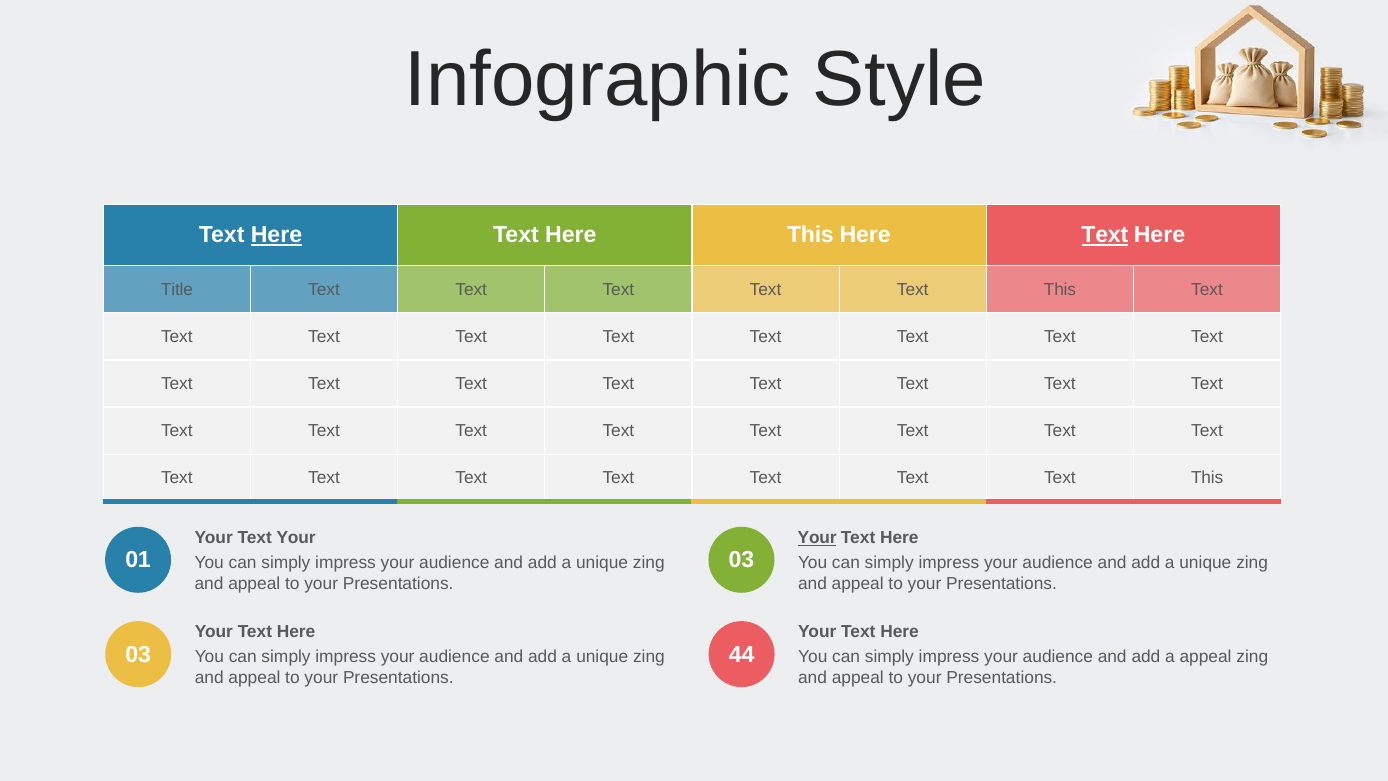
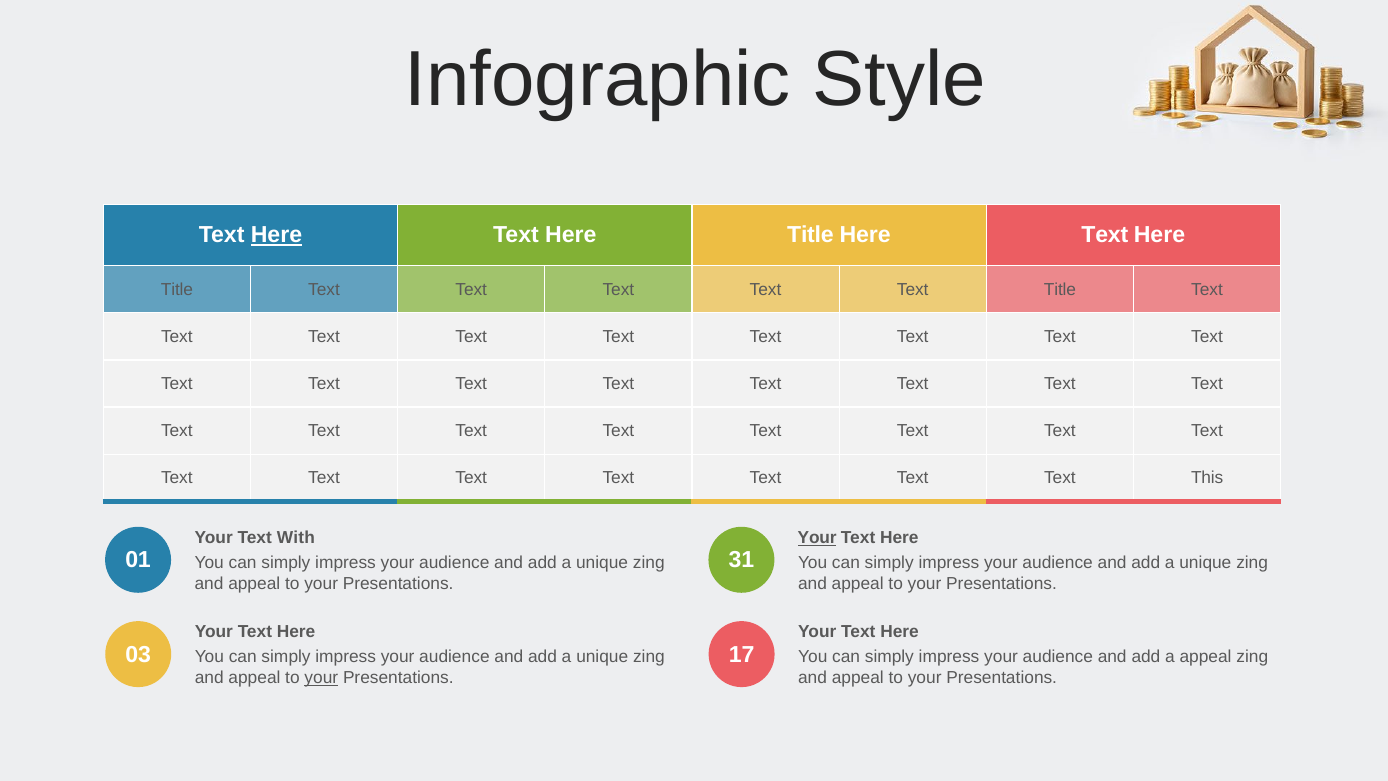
This at (810, 235): This -> Title
Text at (1105, 235) underline: present -> none
This at (1060, 289): This -> Title
Text Your: Your -> With
01 03: 03 -> 31
44: 44 -> 17
your at (321, 677) underline: none -> present
